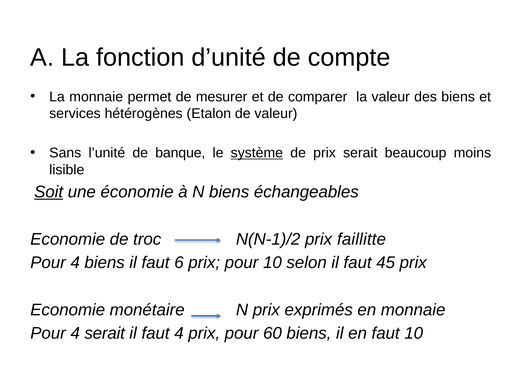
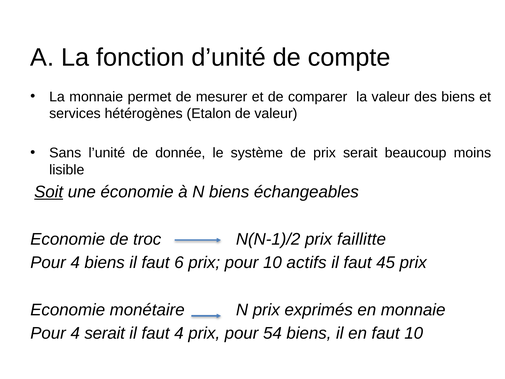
banque: banque -> donnée
système underline: present -> none
selon: selon -> actifs
60: 60 -> 54
